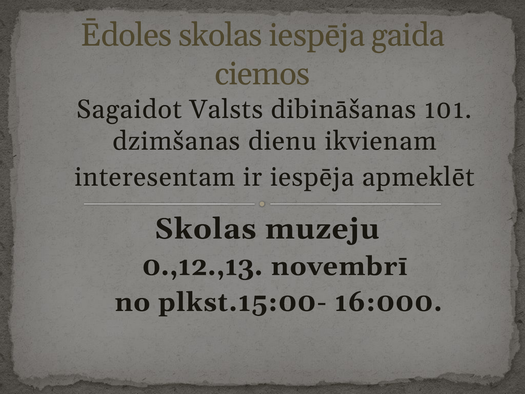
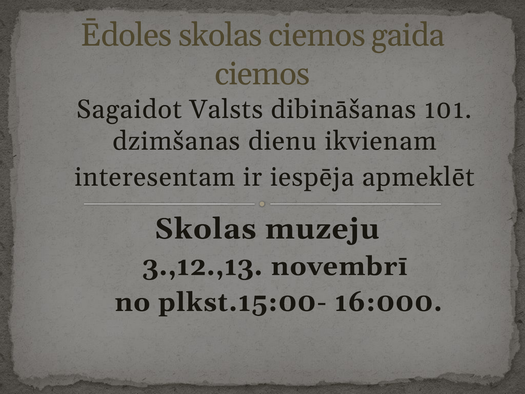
skolas iespēja: iespēja -> ciemos
0.,12.,13: 0.,12.,13 -> 3.,12.,13
